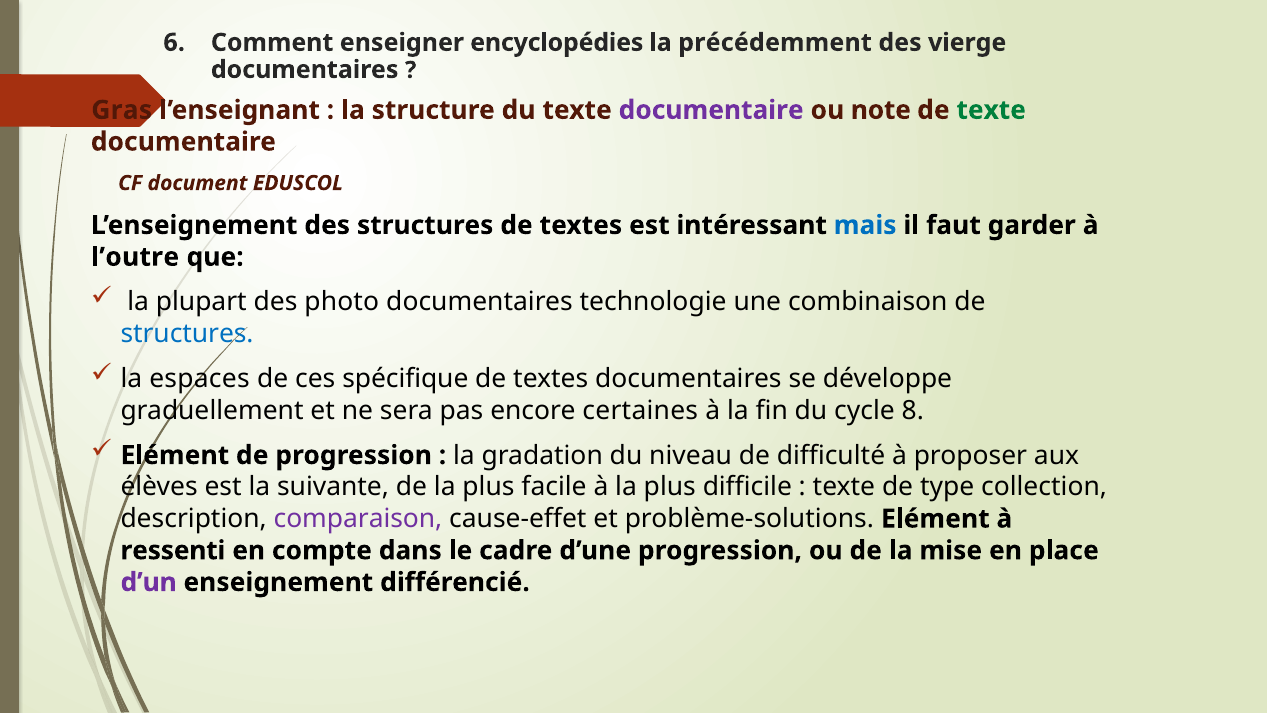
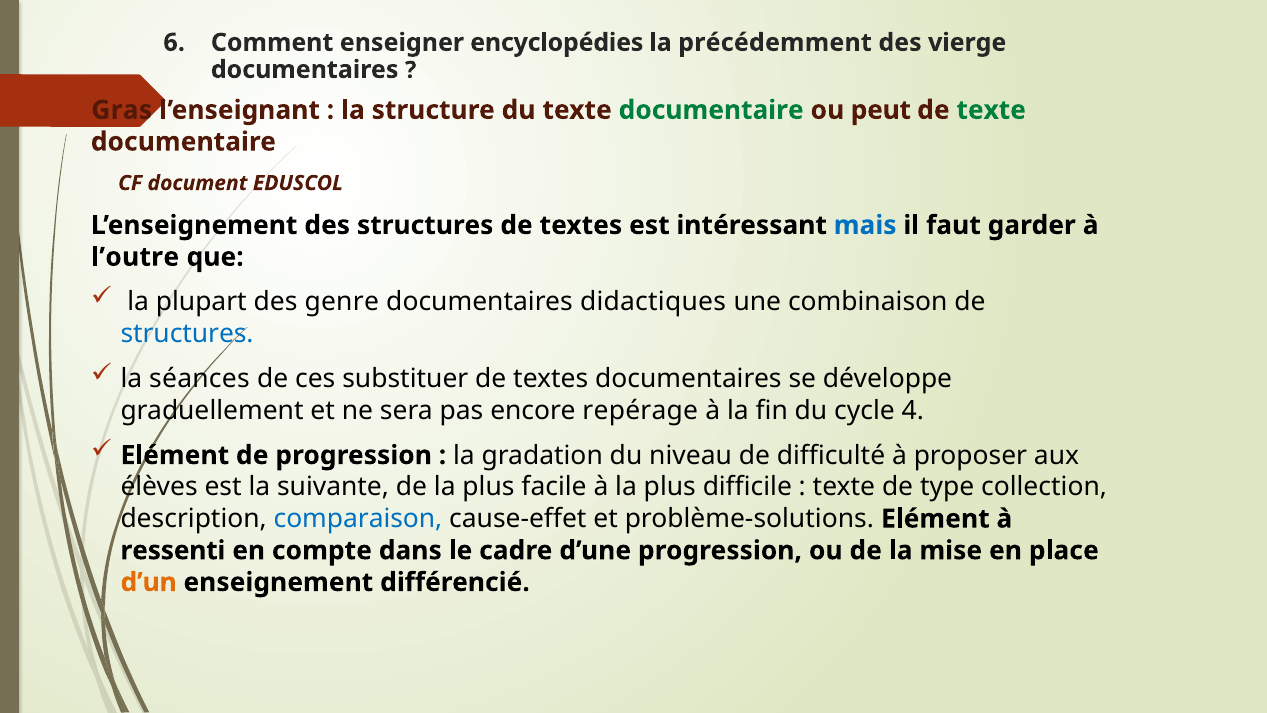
documentaire at (711, 110) colour: purple -> green
note: note -> peut
photo: photo -> genre
technologie: technologie -> didactiques
espaces: espaces -> séances
spécifique: spécifique -> substituer
certaines: certaines -> repérage
8: 8 -> 4
comparaison colour: purple -> blue
d’un colour: purple -> orange
